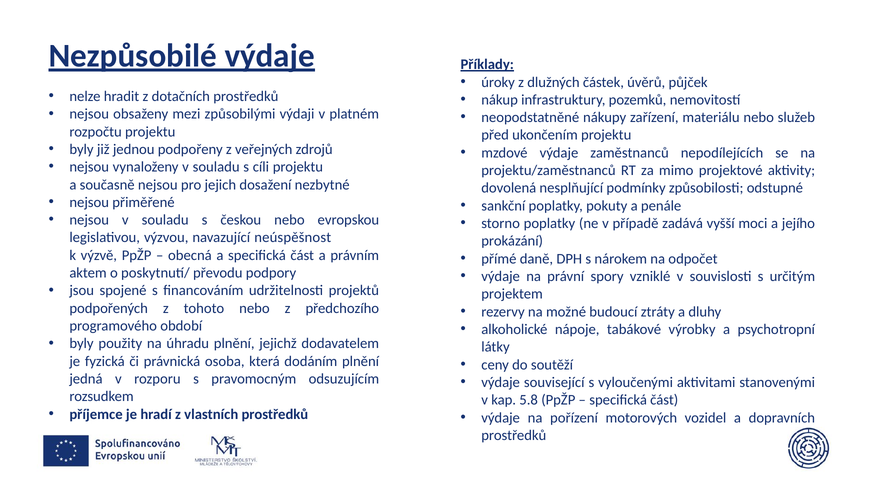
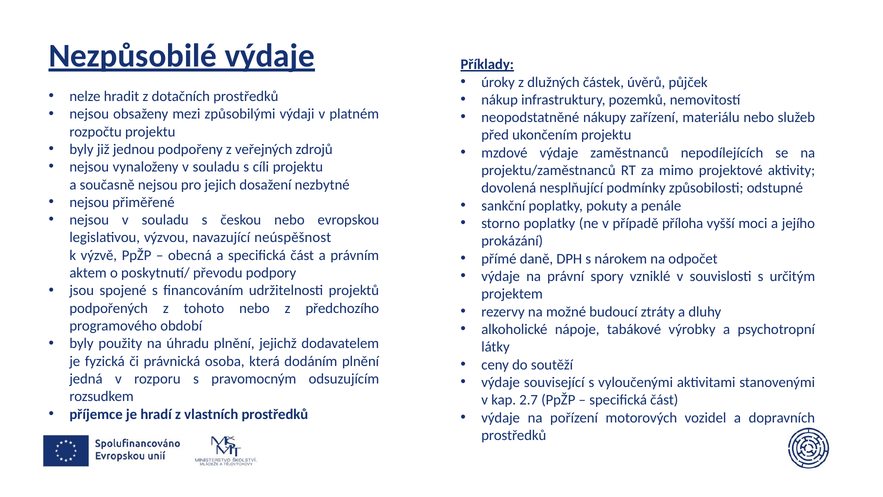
zadává: zadává -> příloha
5.8: 5.8 -> 2.7
